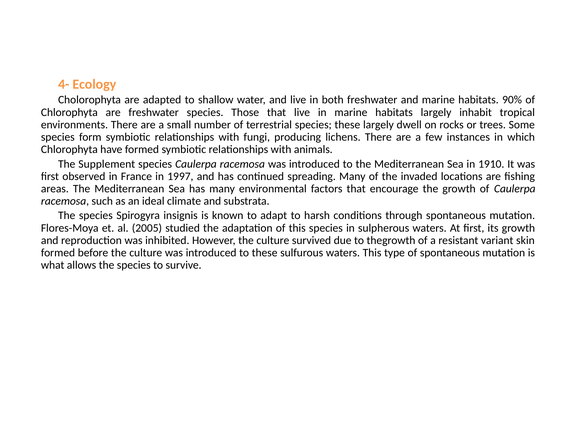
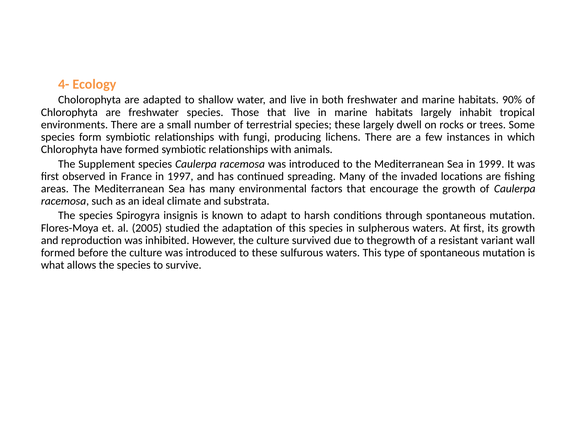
1910: 1910 -> 1999
skin: skin -> wall
